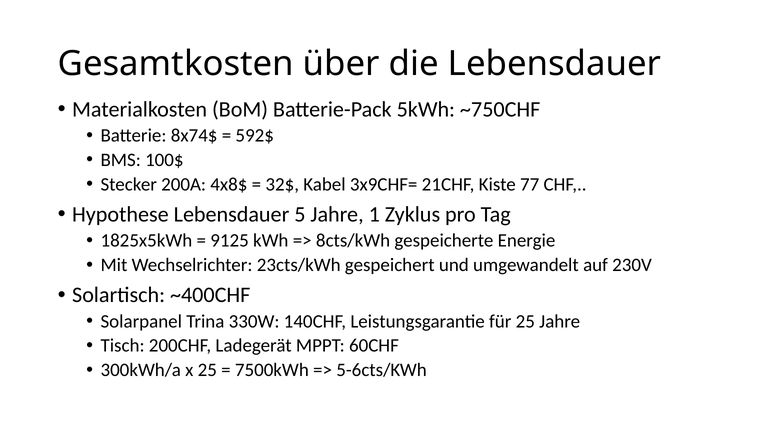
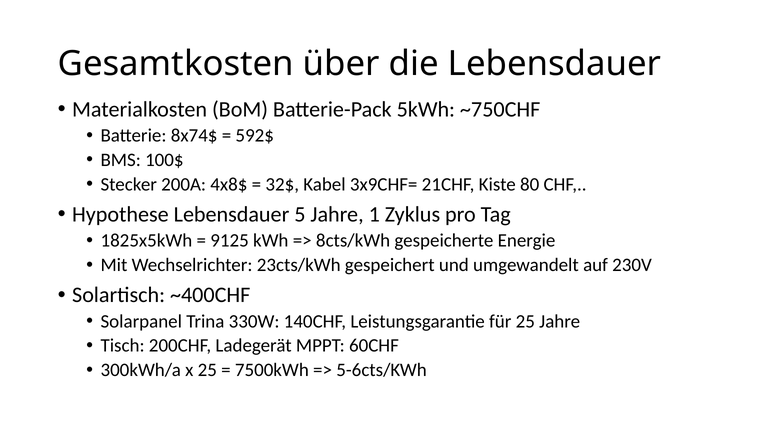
77: 77 -> 80
